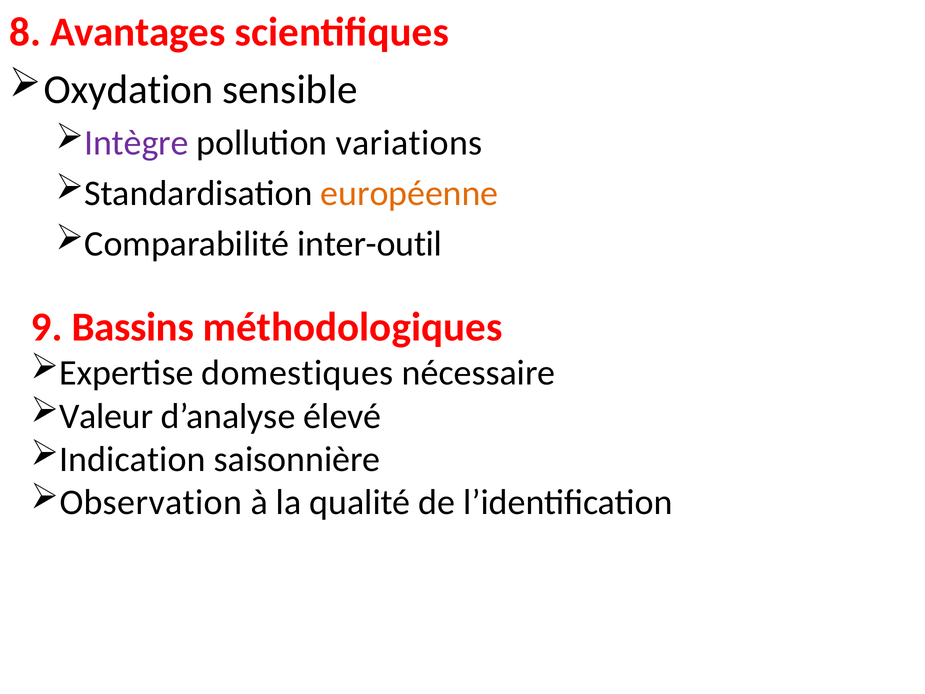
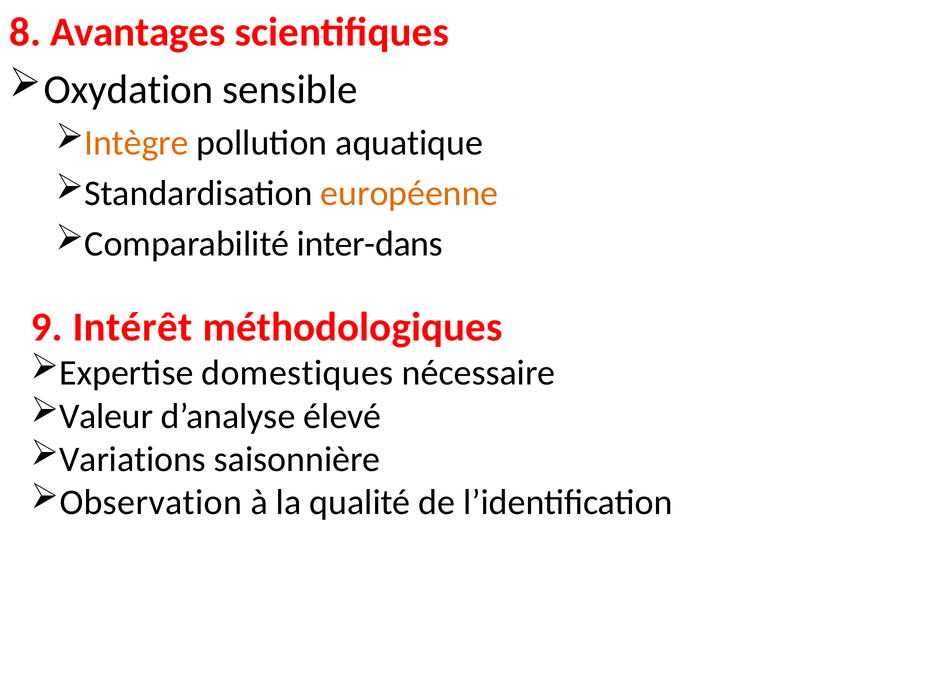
Intègre colour: purple -> orange
variations: variations -> aquatique
inter-outil: inter-outil -> inter-dans
Bassins: Bassins -> Intérêt
Indication: Indication -> Variations
